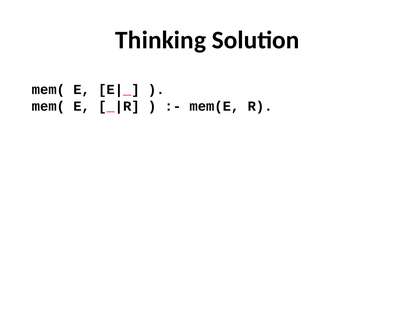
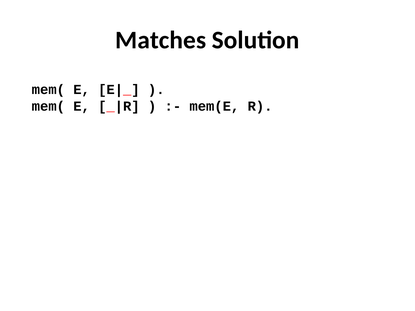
Thinking: Thinking -> Matches
